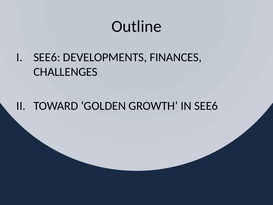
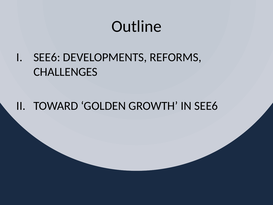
FINANCES: FINANCES -> REFORMS
